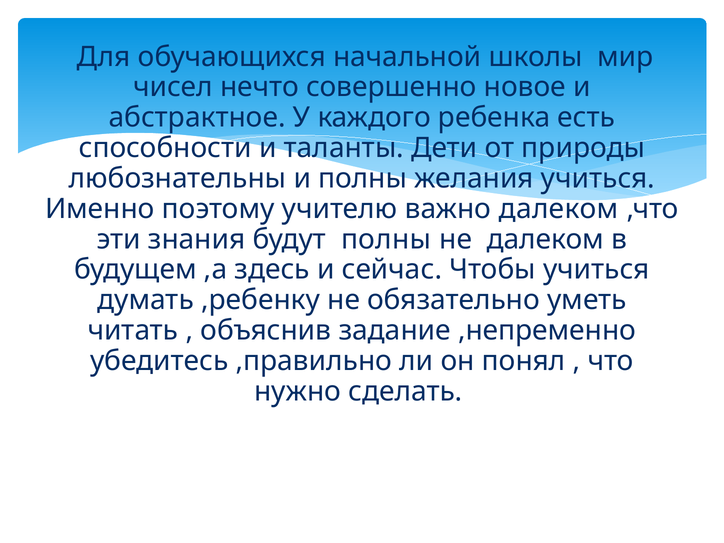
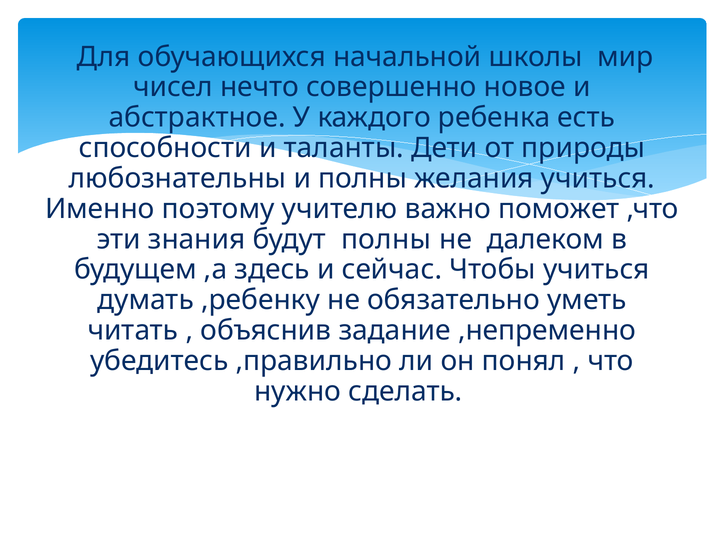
важно далеком: далеком -> поможет
